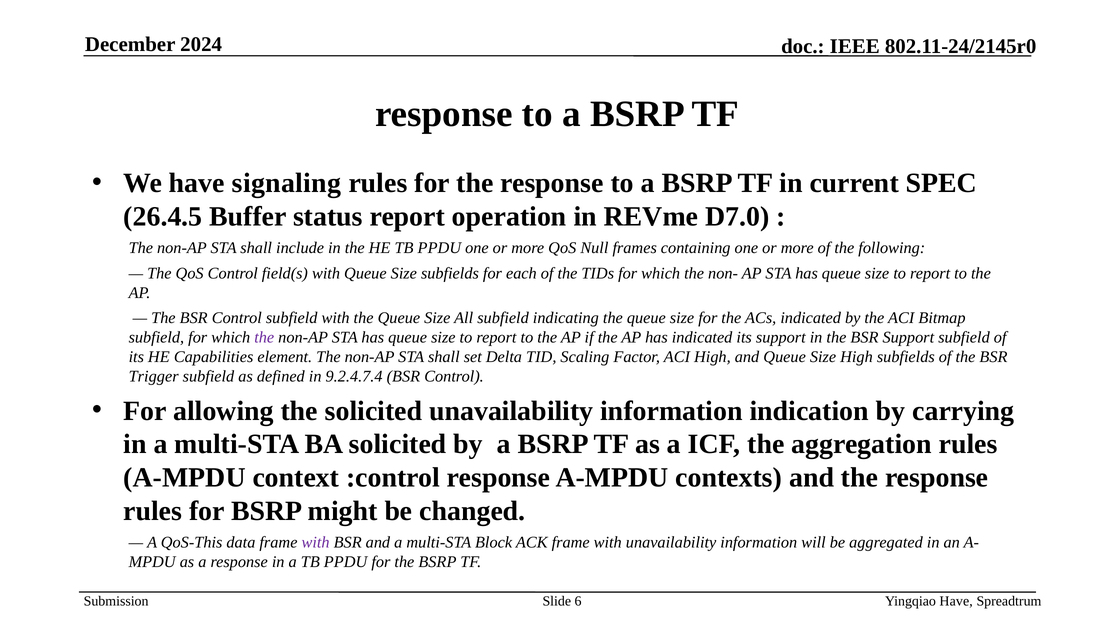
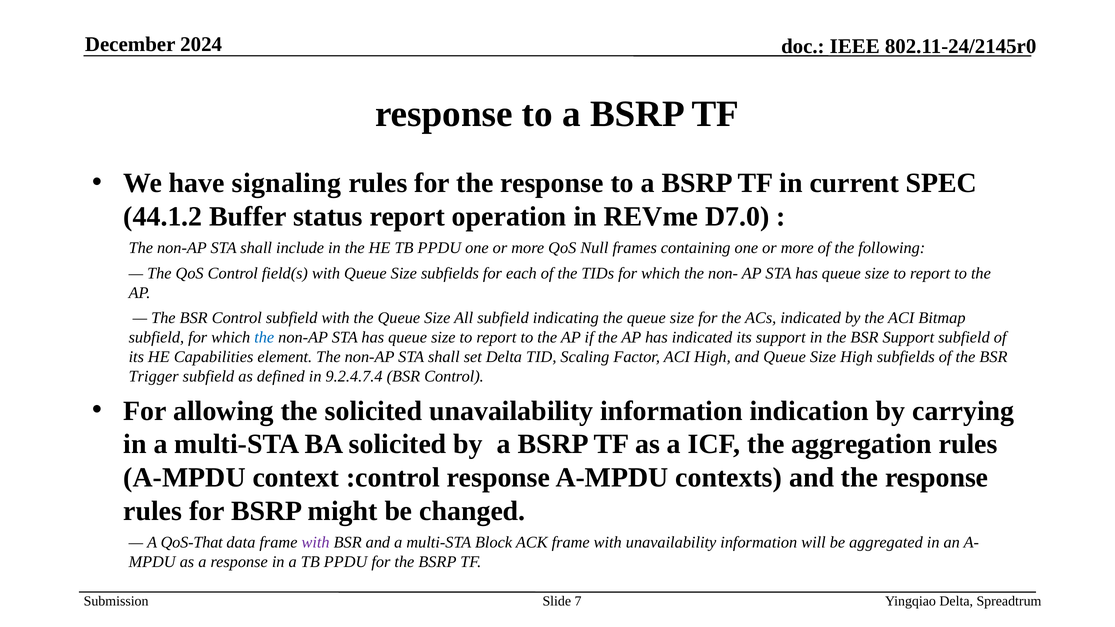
26.4.5: 26.4.5 -> 44.1.2
the at (264, 338) colour: purple -> blue
QoS-This: QoS-This -> QoS-That
6: 6 -> 7
Yingqiao Have: Have -> Delta
